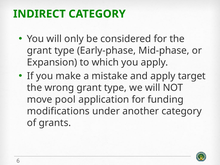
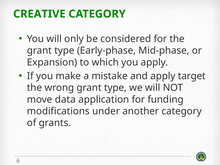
INDIRECT: INDIRECT -> CREATIVE
pool: pool -> data
